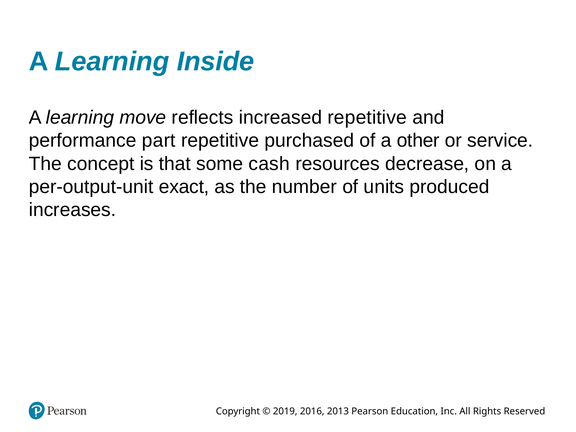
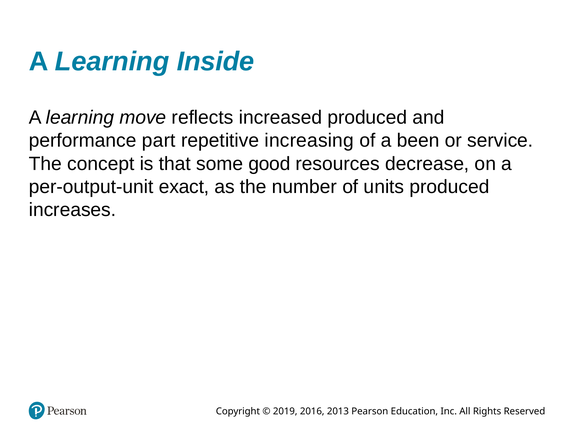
increased repetitive: repetitive -> produced
purchased: purchased -> increasing
other: other -> been
cash: cash -> good
